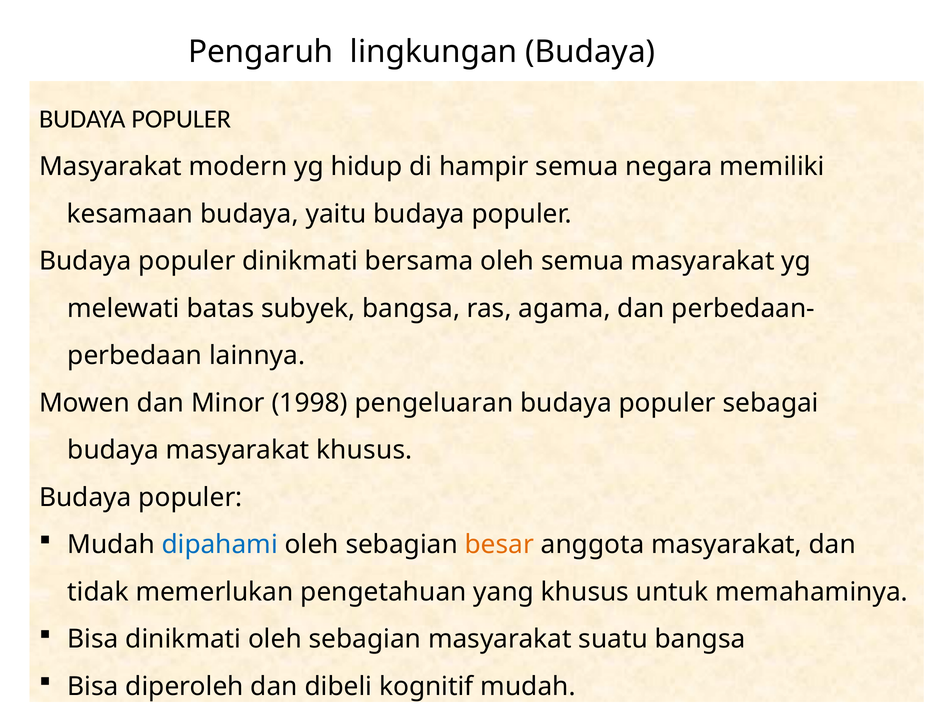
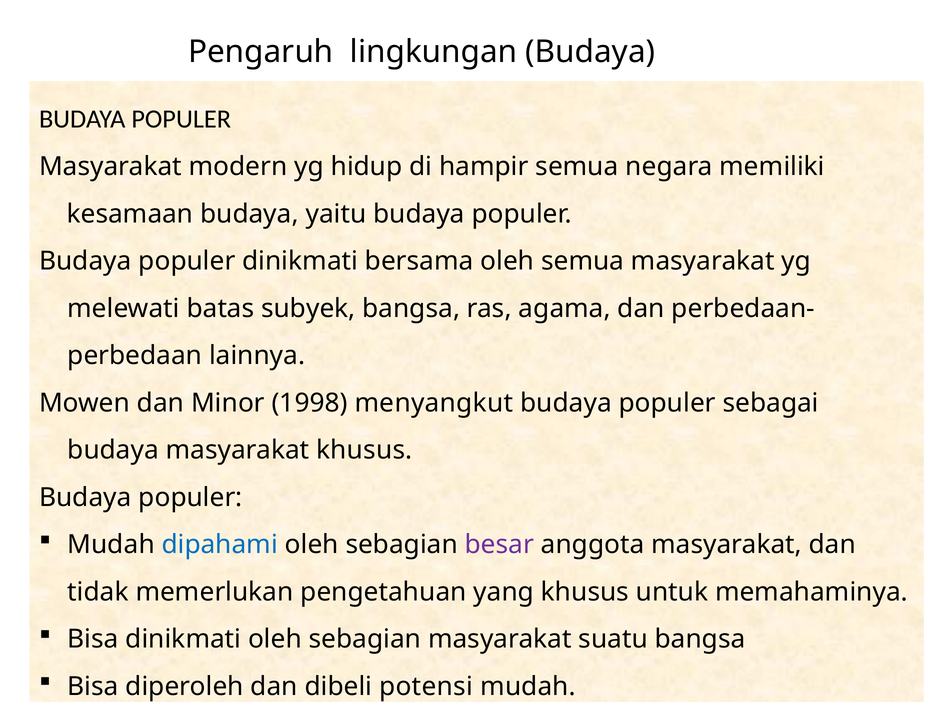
pengeluaran: pengeluaran -> menyangkut
besar colour: orange -> purple
kognitif: kognitif -> potensi
